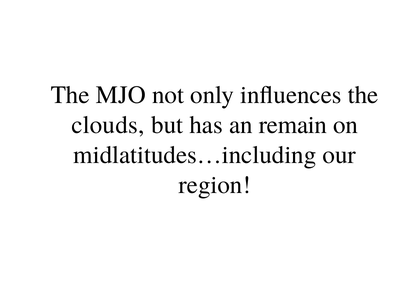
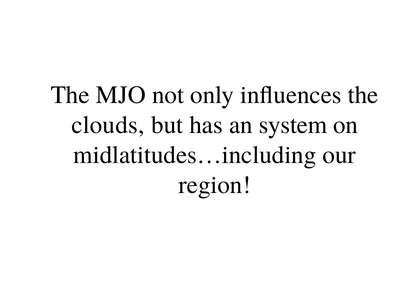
remain: remain -> system
